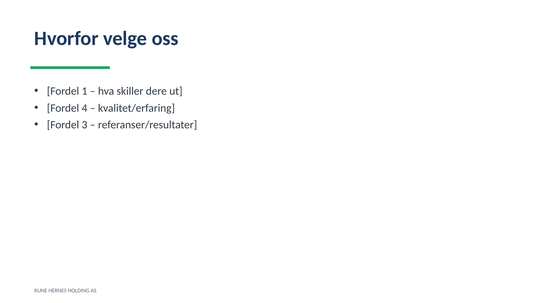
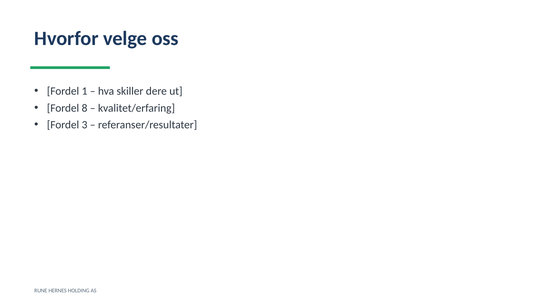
4: 4 -> 8
